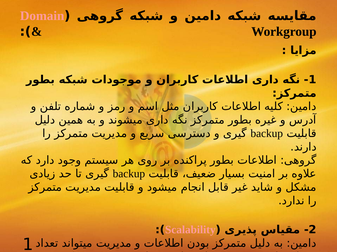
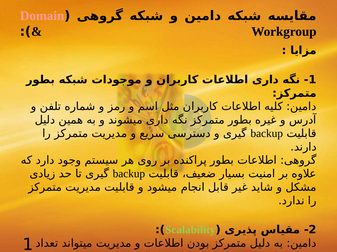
Scalability colour: pink -> light green
